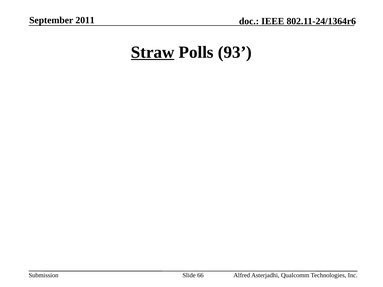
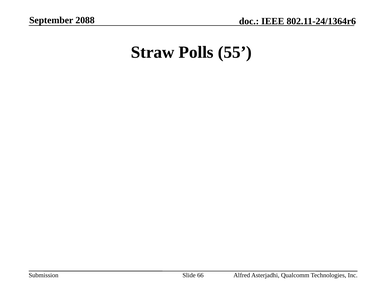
2011: 2011 -> 2088
Straw underline: present -> none
93: 93 -> 55
